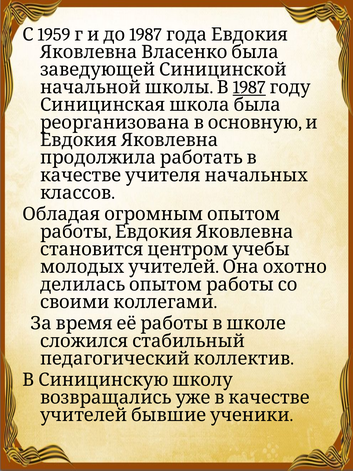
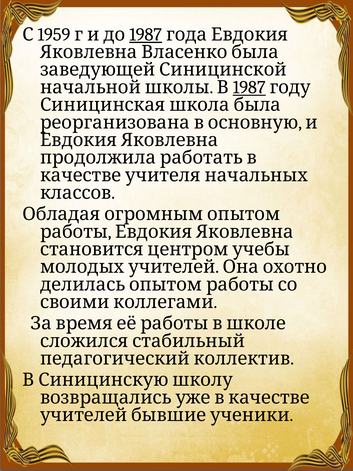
1987 at (146, 34) underline: none -> present
